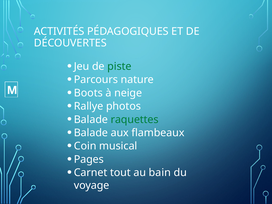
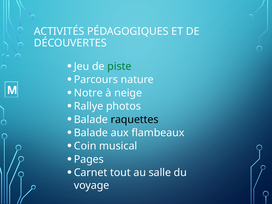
Boots: Boots -> Notre
raquettes colour: green -> black
bain: bain -> salle
